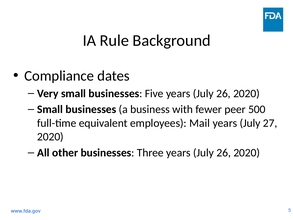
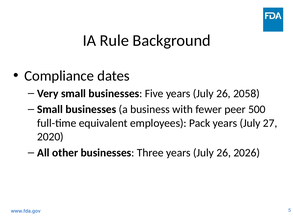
2020 at (246, 93): 2020 -> 2058
Mail: Mail -> Pack
2020 at (247, 152): 2020 -> 2026
